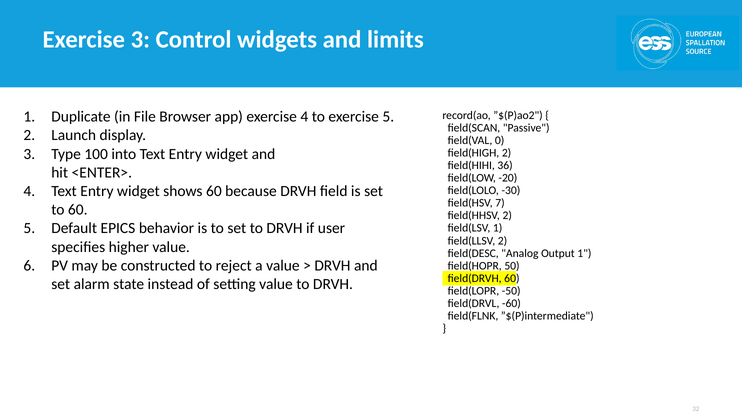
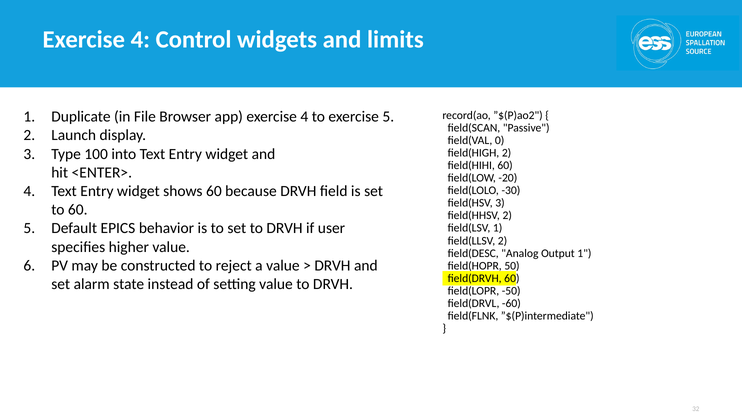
3 at (140, 39): 3 -> 4
field(HIHI 36: 36 -> 60
field(HSV 7: 7 -> 3
